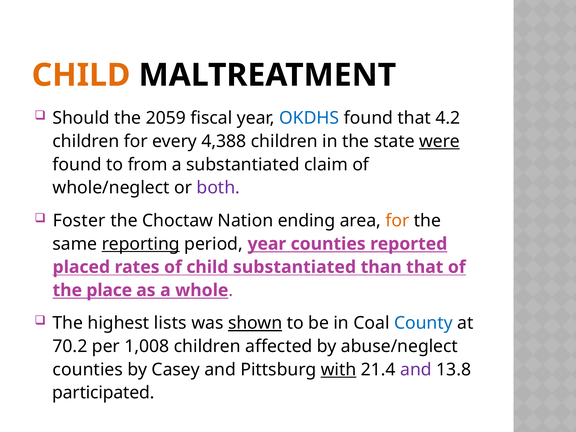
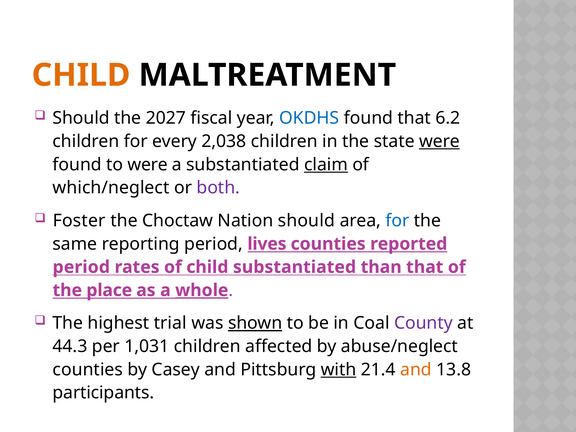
2059: 2059 -> 2027
4.2: 4.2 -> 6.2
4,388: 4,388 -> 2,038
to from: from -> were
claim underline: none -> present
whole/neglect: whole/neglect -> which/neglect
Nation ending: ending -> should
for at (397, 221) colour: orange -> blue
reporting underline: present -> none
period year: year -> lives
placed at (81, 267): placed -> period
whole underline: none -> present
lists: lists -> trial
County colour: blue -> purple
70.2: 70.2 -> 44.3
1,008: 1,008 -> 1,031
and at (416, 370) colour: purple -> orange
participated: participated -> participants
